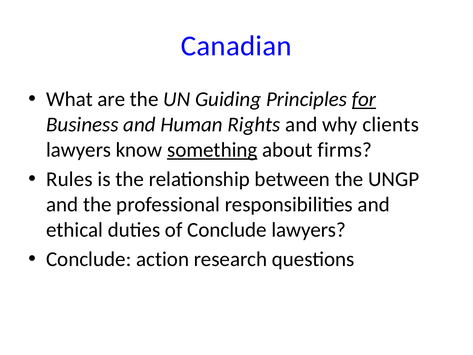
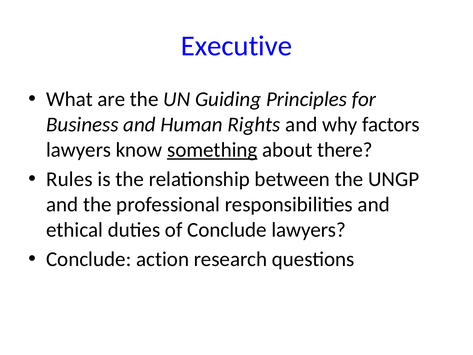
Canadian: Canadian -> Executive
for underline: present -> none
clients: clients -> factors
firms: firms -> there
